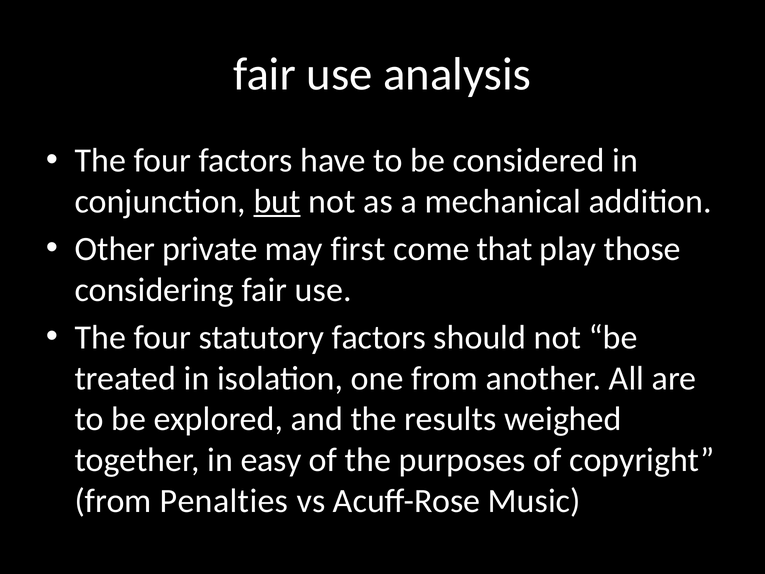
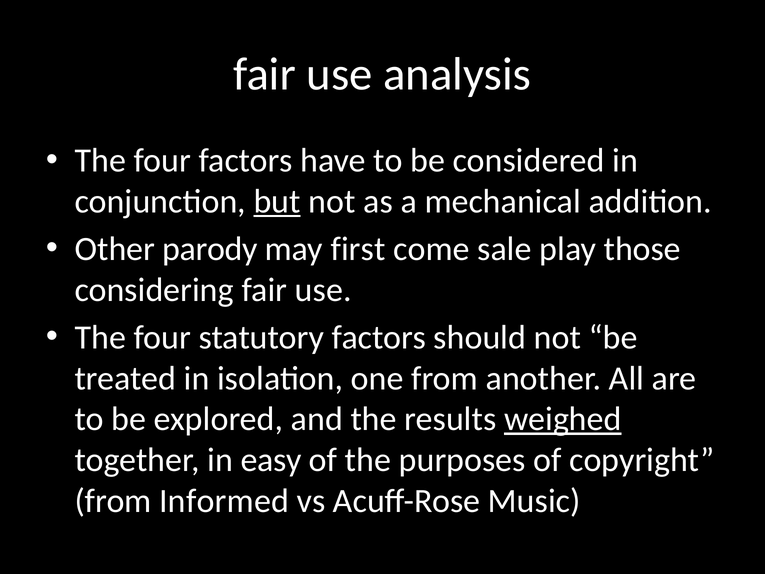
private: private -> parody
that: that -> sale
weighed underline: none -> present
Penalties: Penalties -> Informed
